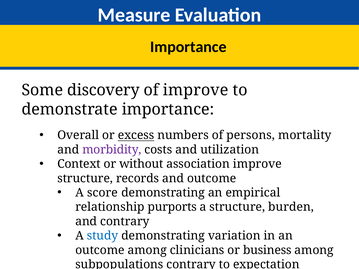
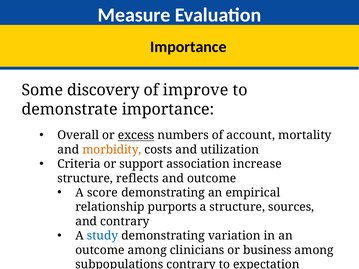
persons: persons -> account
morbidity colour: purple -> orange
Context: Context -> Criteria
without: without -> support
association improve: improve -> increase
records: records -> reflects
burden: burden -> sources
